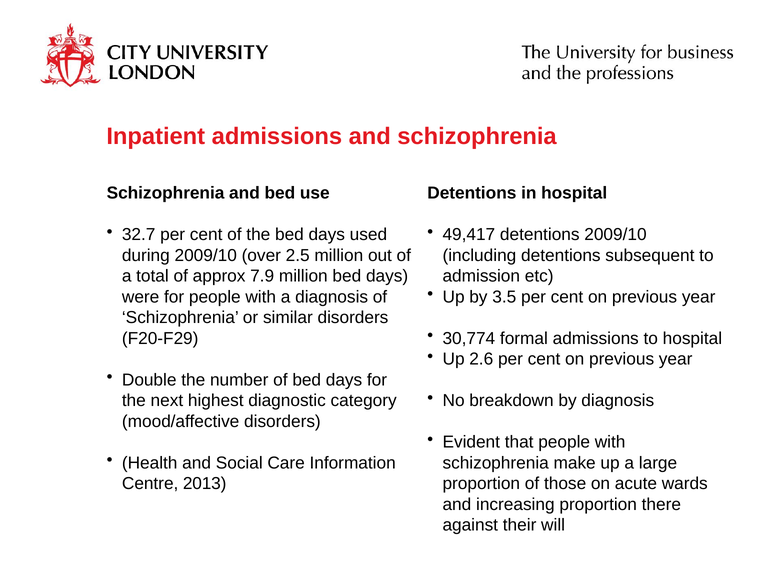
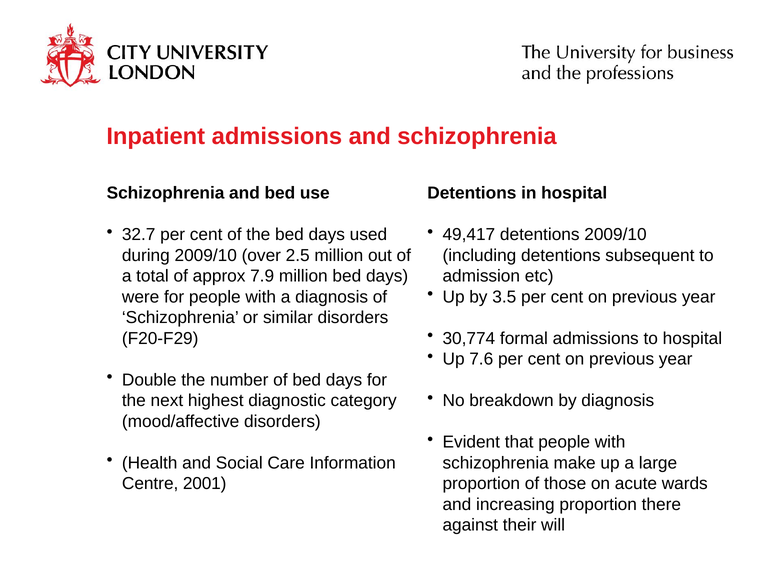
2.6: 2.6 -> 7.6
2013: 2013 -> 2001
